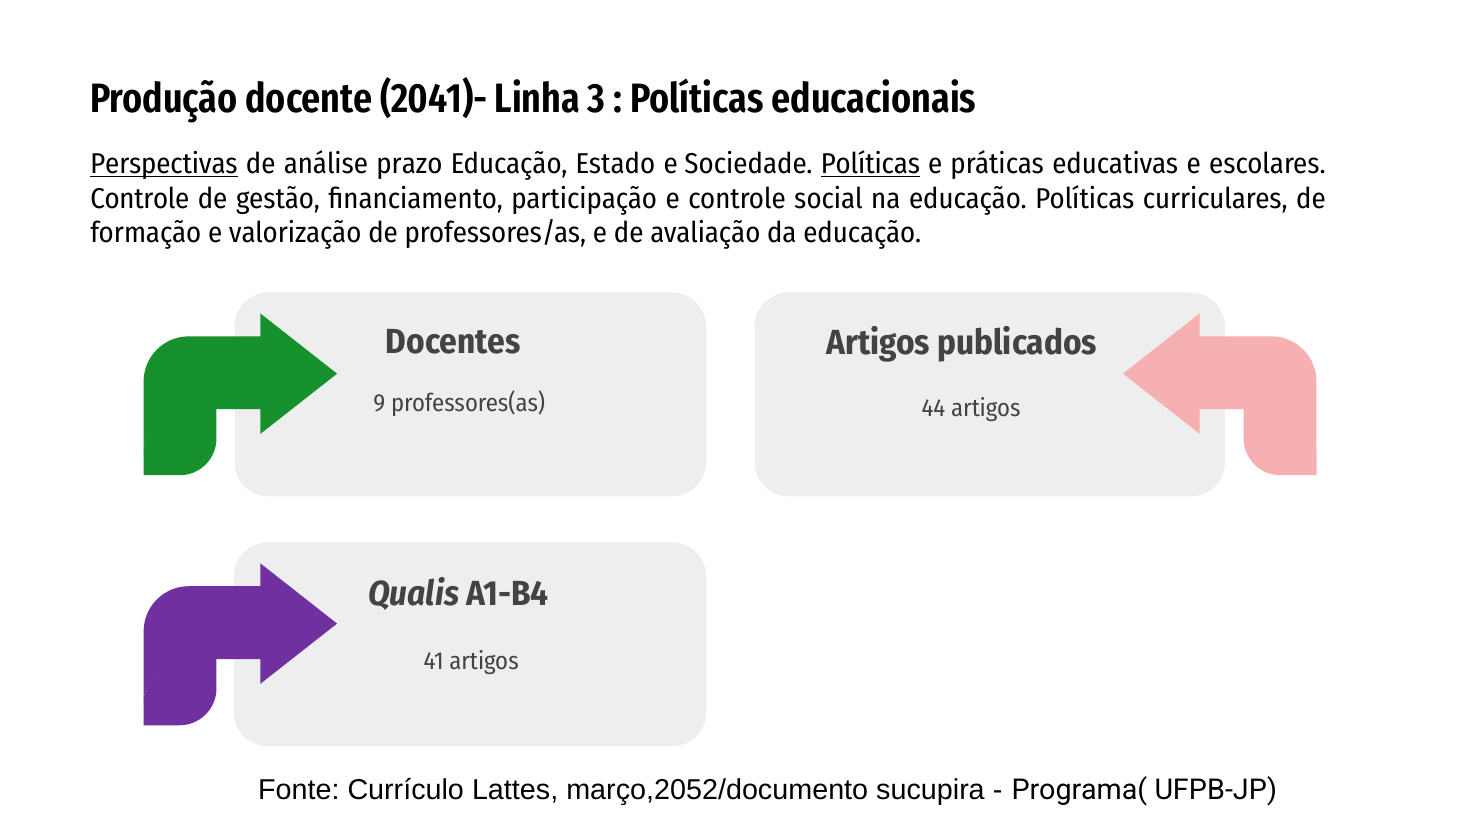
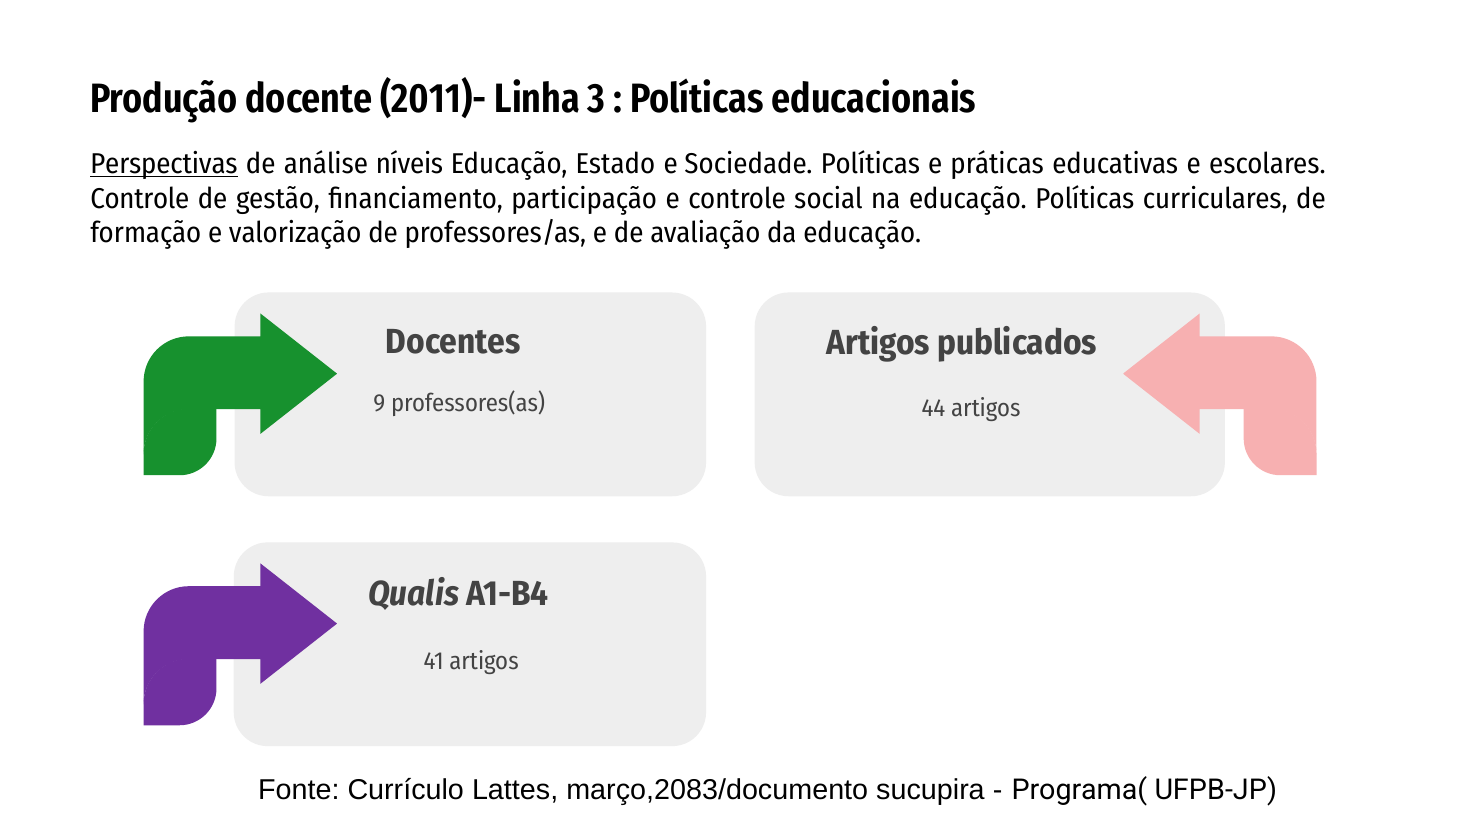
2041)-: 2041)- -> 2011)-
prazo: prazo -> níveis
Políticas at (870, 164) underline: present -> none
março,2052/documento: março,2052/documento -> março,2083/documento
